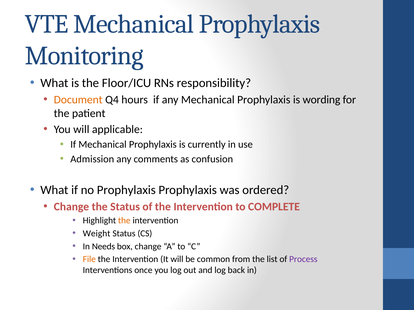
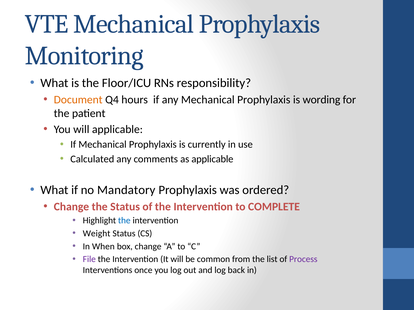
Admission: Admission -> Calculated
as confusion: confusion -> applicable
no Prophylaxis: Prophylaxis -> Mandatory
the at (124, 221) colour: orange -> blue
Needs: Needs -> When
File colour: orange -> purple
